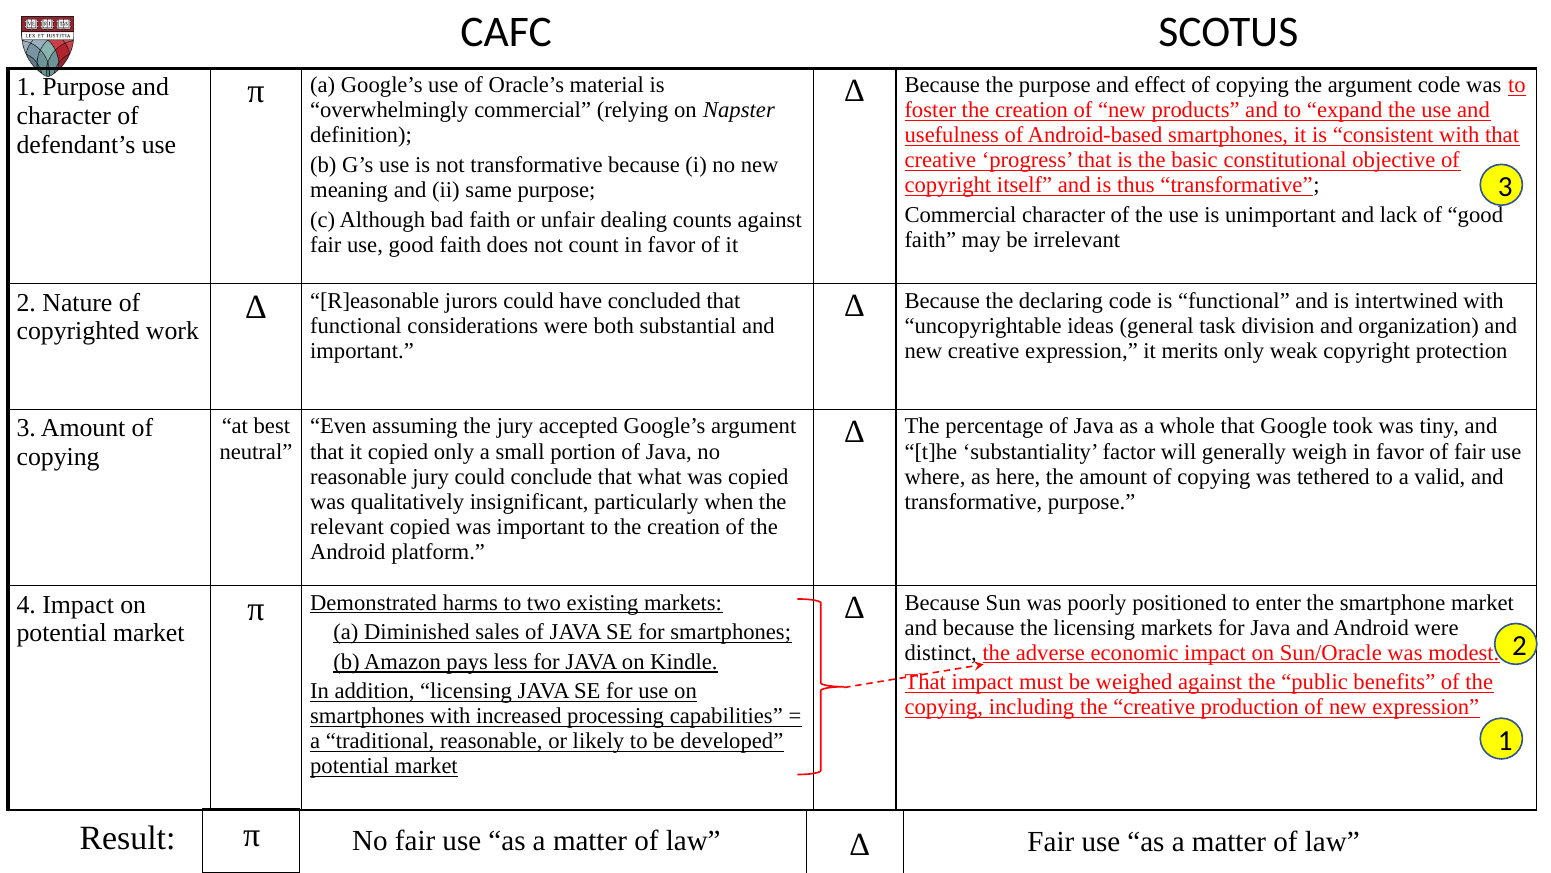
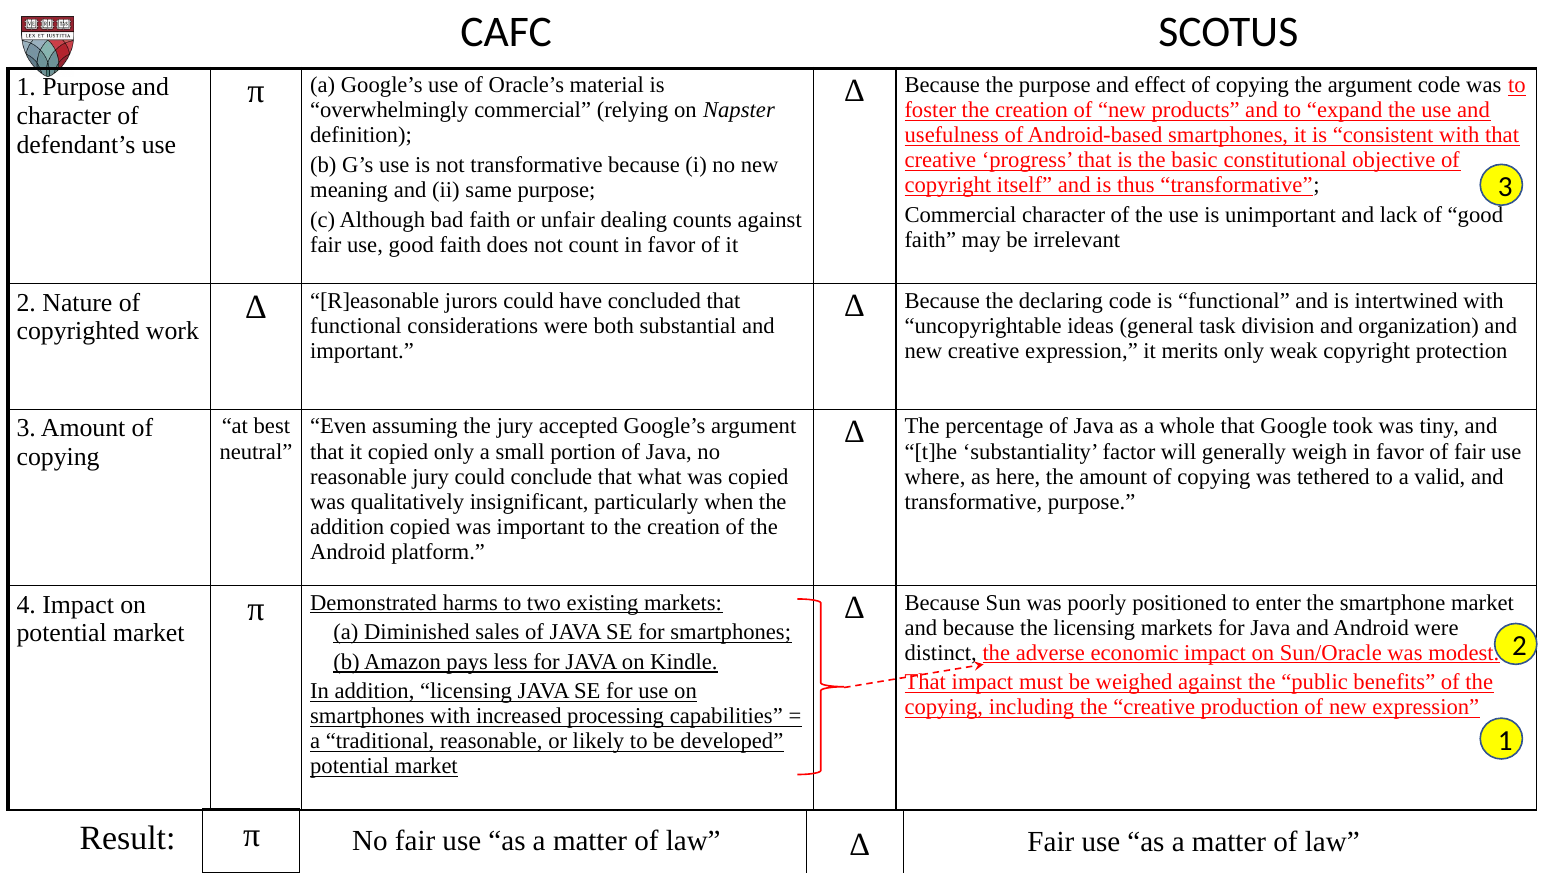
relevant at (347, 526): relevant -> addition
